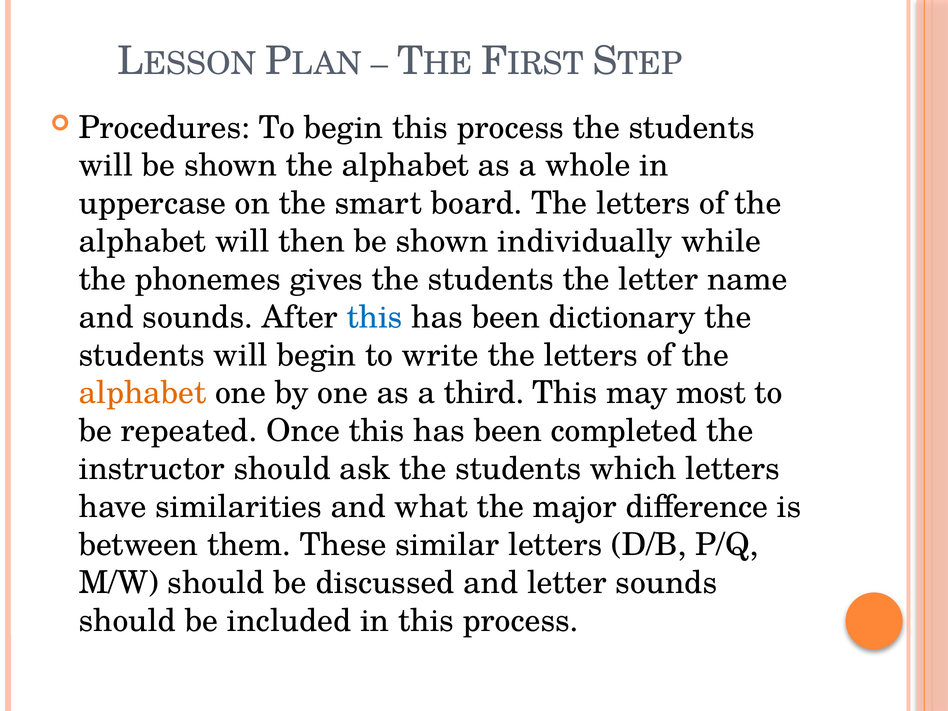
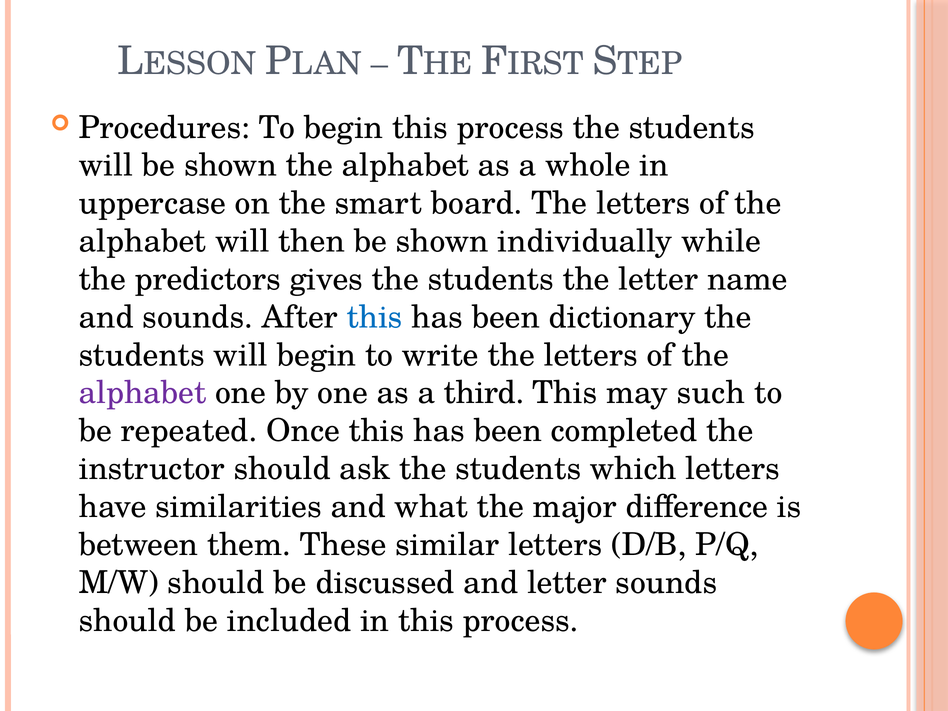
phonemes: phonemes -> predictors
alphabet at (143, 393) colour: orange -> purple
most: most -> such
